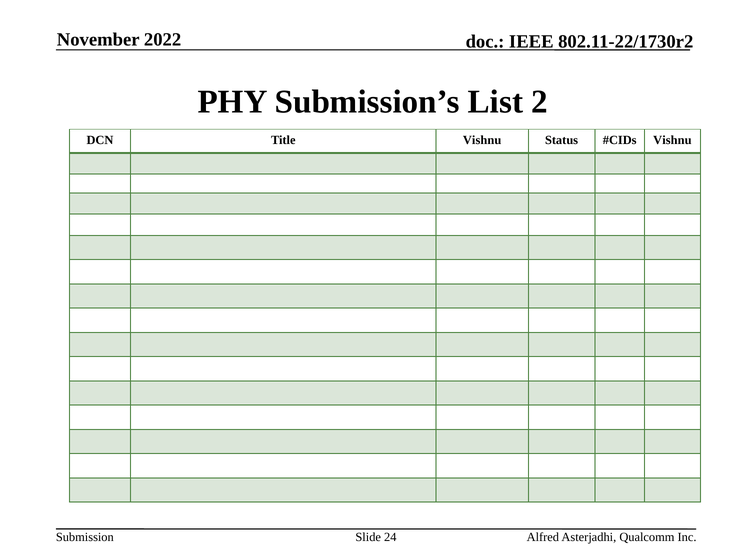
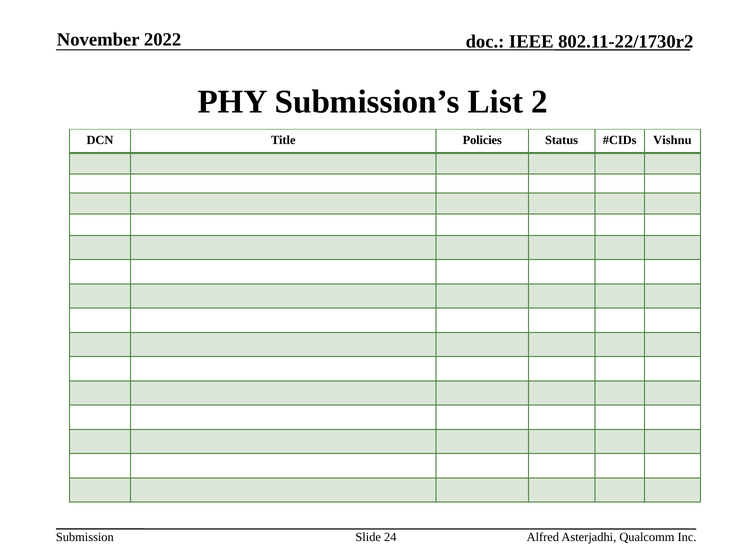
Title Vishnu: Vishnu -> Policies
